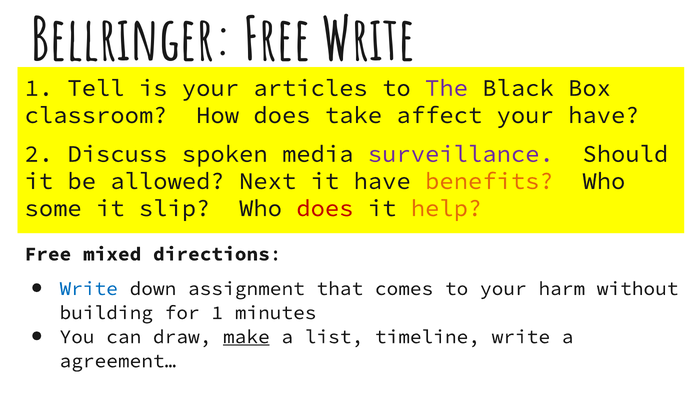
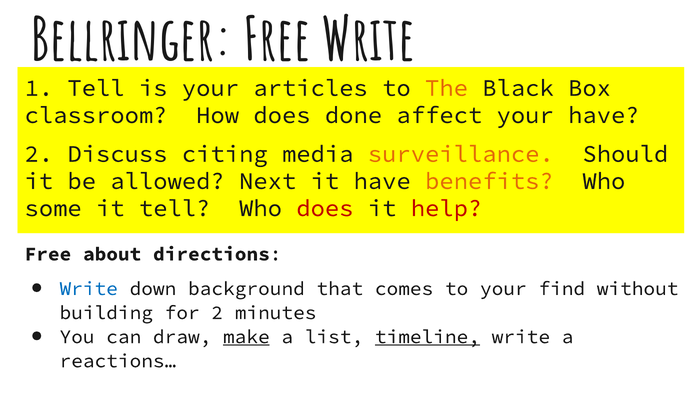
The colour: purple -> orange
take: take -> done
spoken: spoken -> citing
surveillance colour: purple -> orange
it slip: slip -> tell
help colour: orange -> red
mixed: mixed -> about
assignment: assignment -> background
harm: harm -> find
for 1: 1 -> 2
timeline underline: none -> present
agreement…: agreement… -> reactions…
